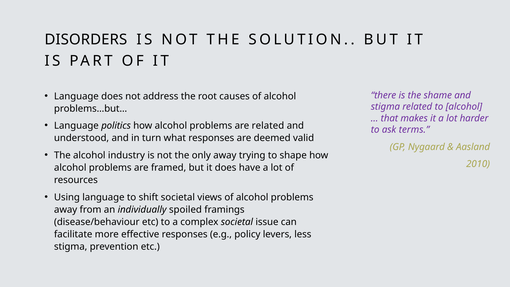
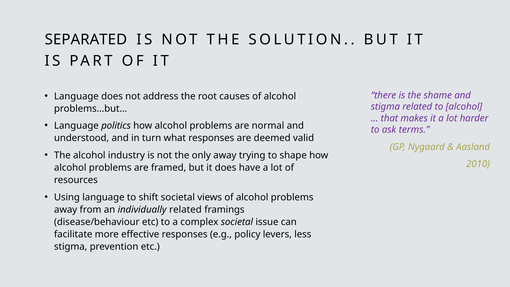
DISORDERS: DISORDERS -> SEPARATED
are related: related -> normal
individually spoiled: spoiled -> related
